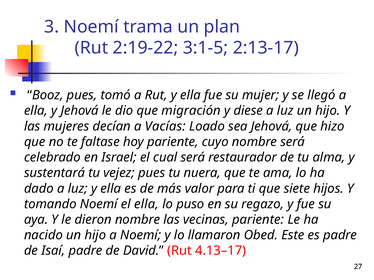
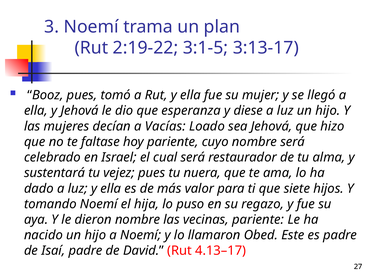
2:13-17: 2:13-17 -> 3:13-17
migración: migración -> esperanza
el ella: ella -> hija
